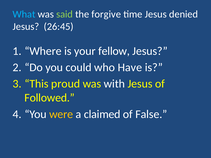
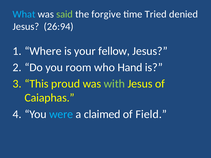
time Jesus: Jesus -> Tried
26:45: 26:45 -> 26:94
could: could -> room
Have: Have -> Hand
with colour: white -> light green
Followed: Followed -> Caiaphas
were colour: yellow -> light blue
False: False -> Field
